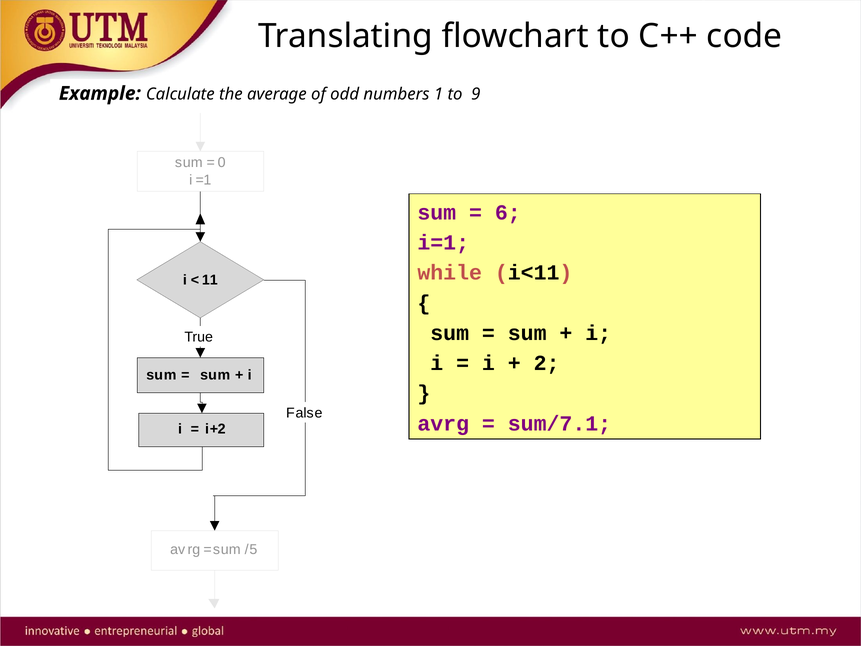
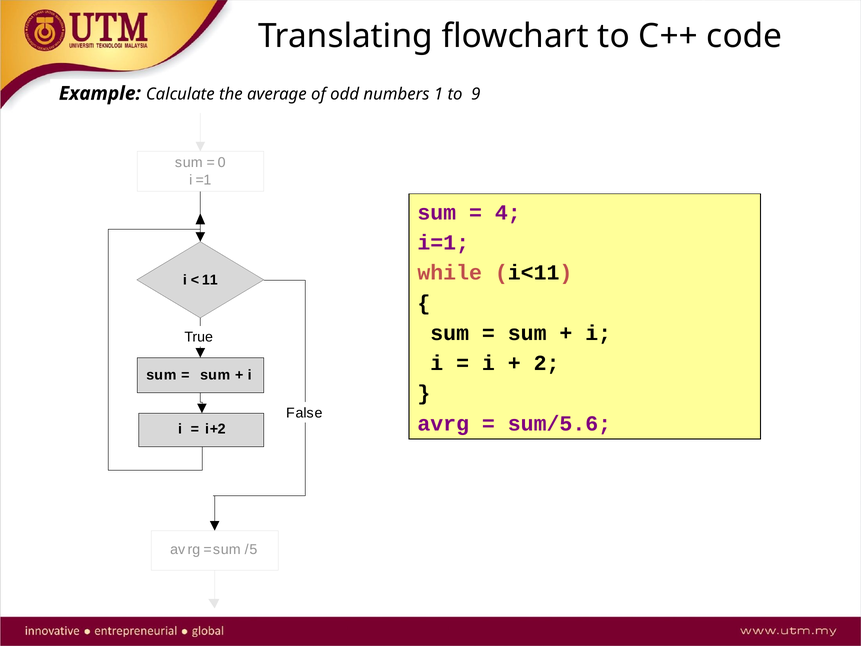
6: 6 -> 4
sum/7.1: sum/7.1 -> sum/5.6
